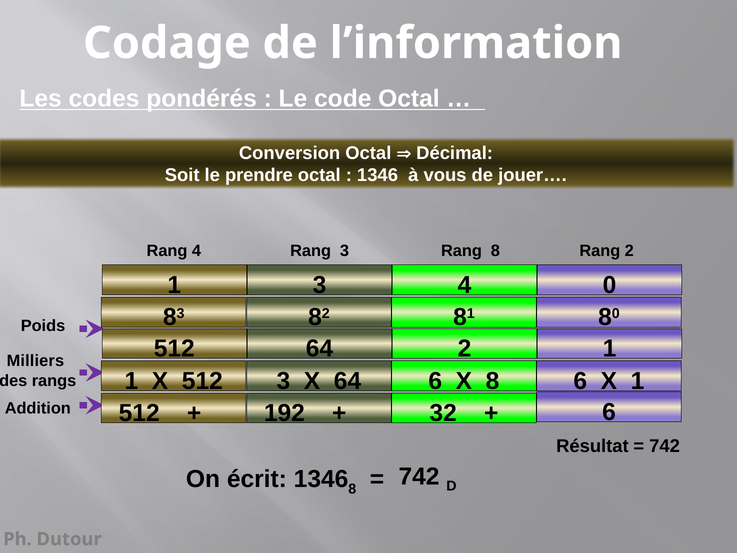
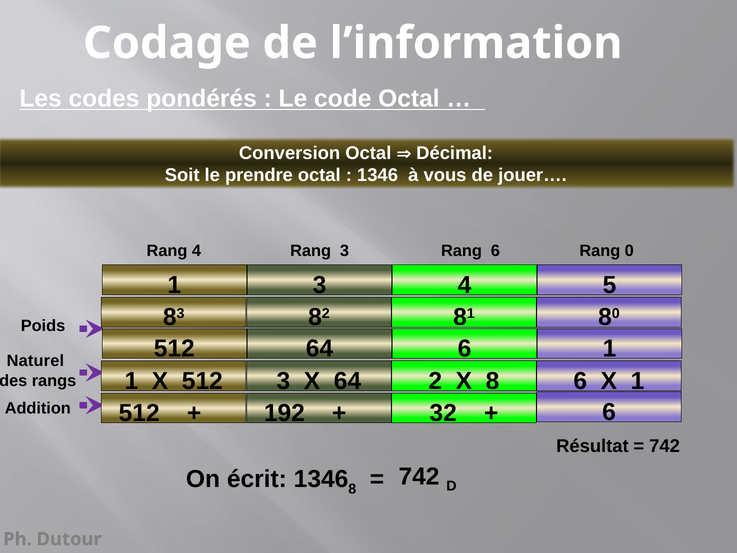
Rang 8: 8 -> 6
Rang 2: 2 -> 0
0: 0 -> 5
64 2: 2 -> 6
Milliers: Milliers -> Naturel
64 6: 6 -> 2
